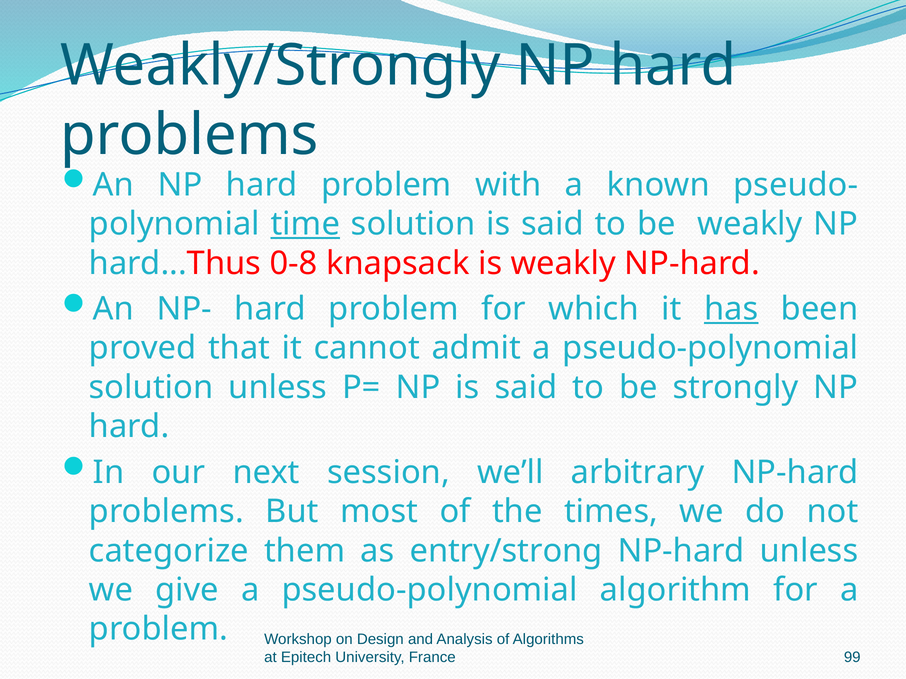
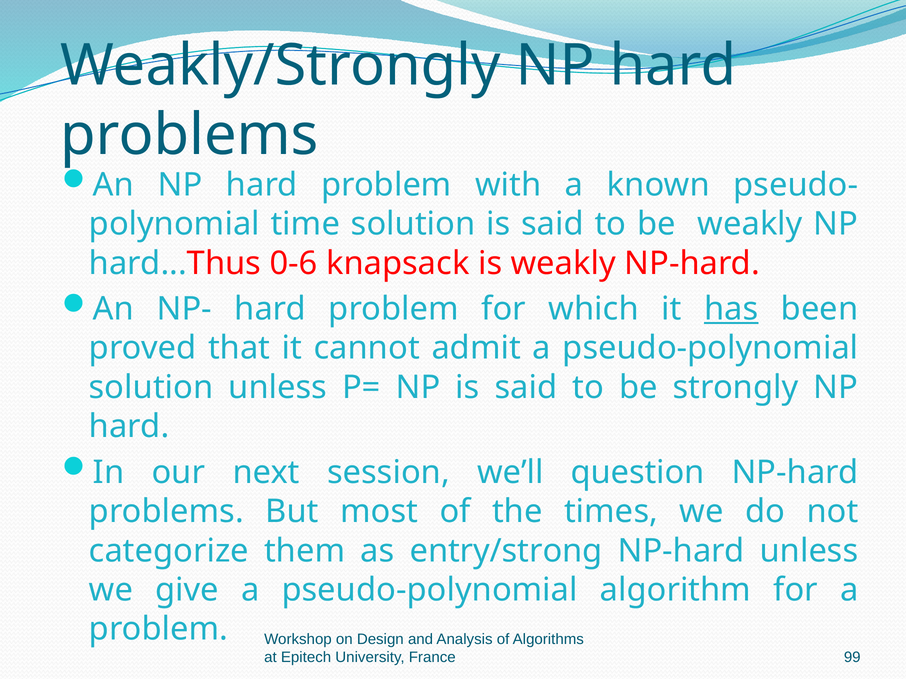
time underline: present -> none
0-8: 0-8 -> 0-6
arbitrary: arbitrary -> question
